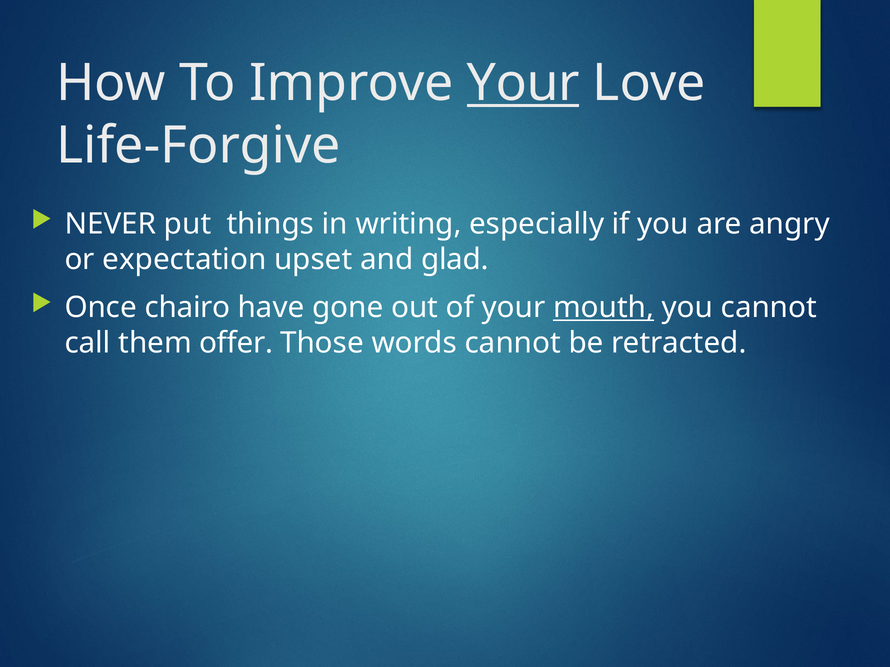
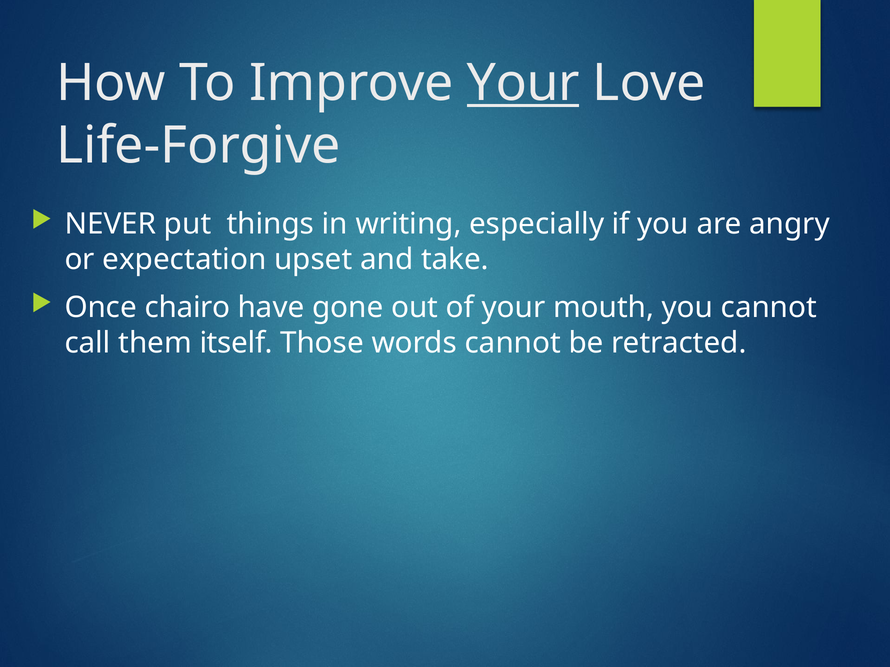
glad: glad -> take
mouth underline: present -> none
offer: offer -> itself
